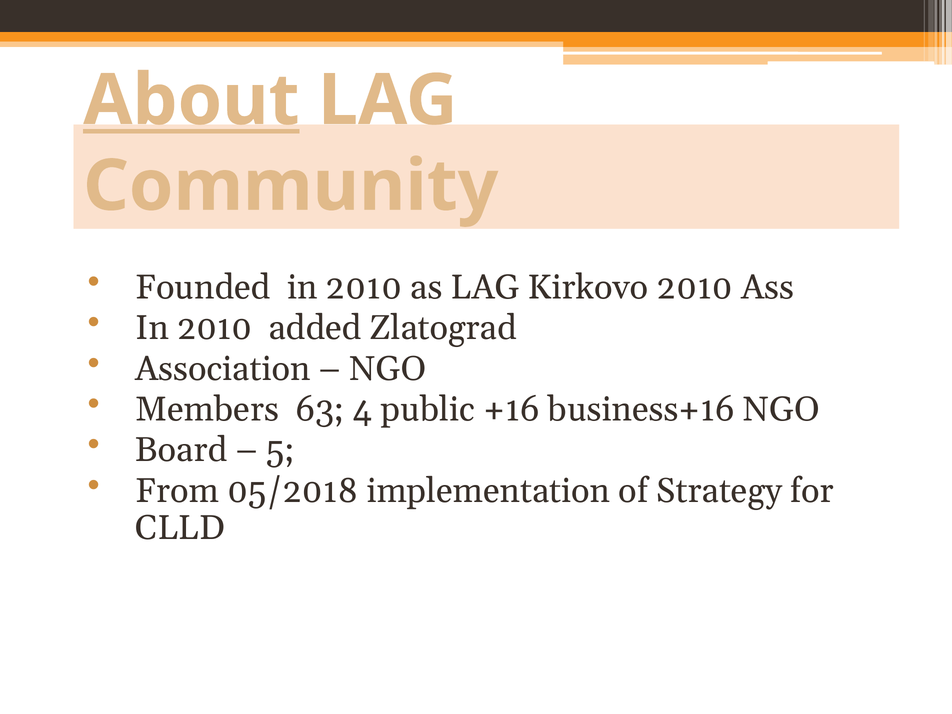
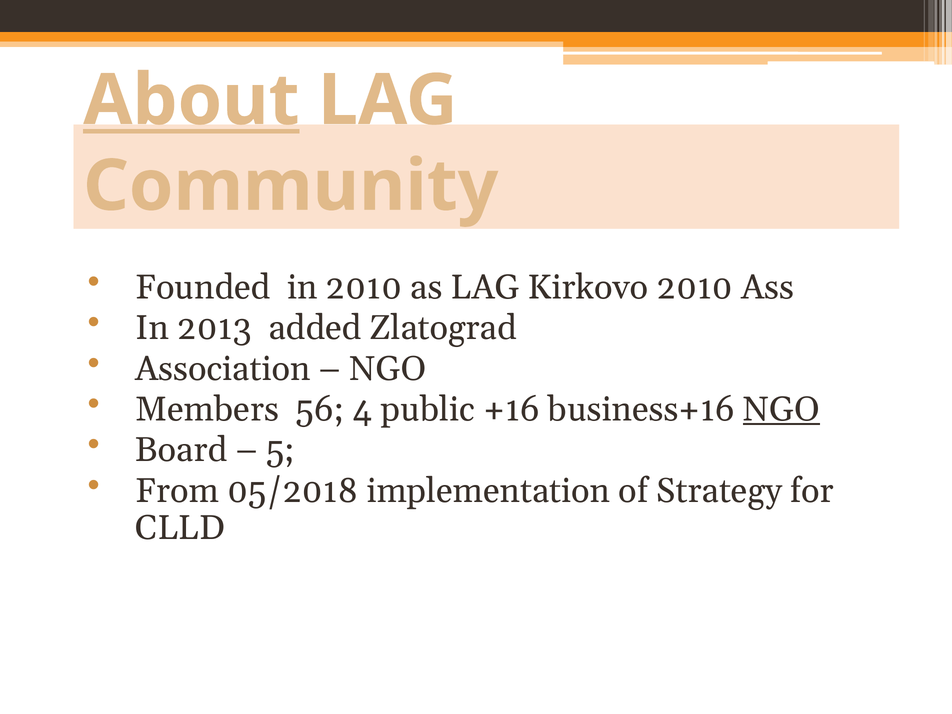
2010 at (215, 328): 2010 -> 2013
63: 63 -> 56
NGO at (781, 409) underline: none -> present
